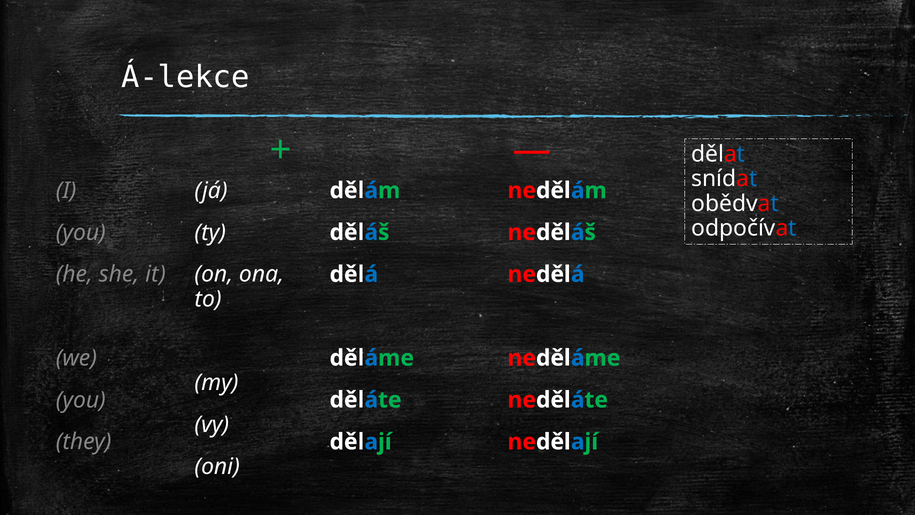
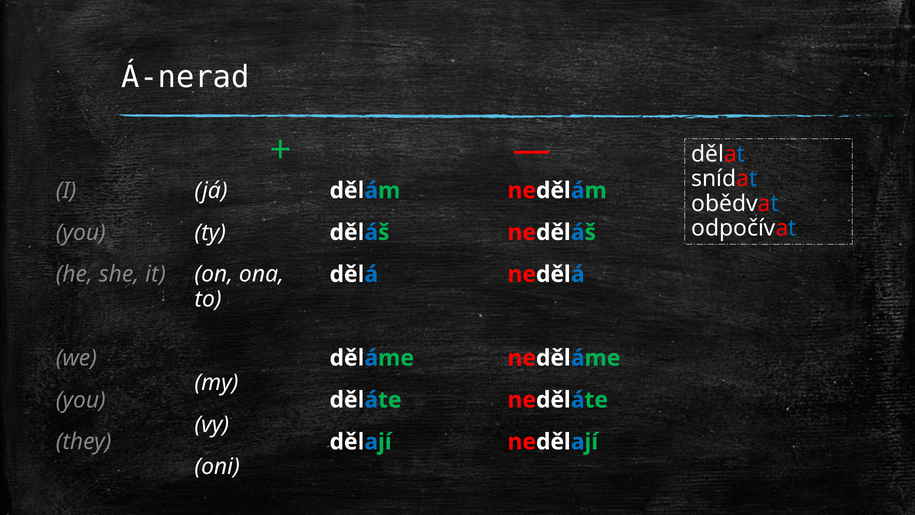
Á-lekce: Á-lekce -> Á-nerad
